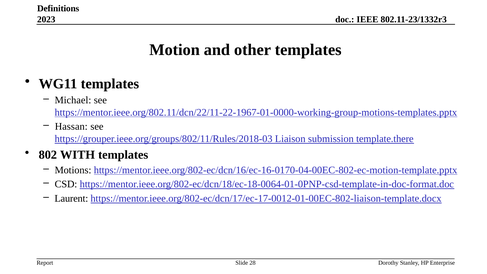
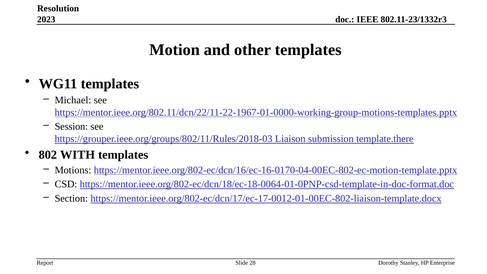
Definitions: Definitions -> Resolution
Hassan: Hassan -> Session
Laurent: Laurent -> Section
